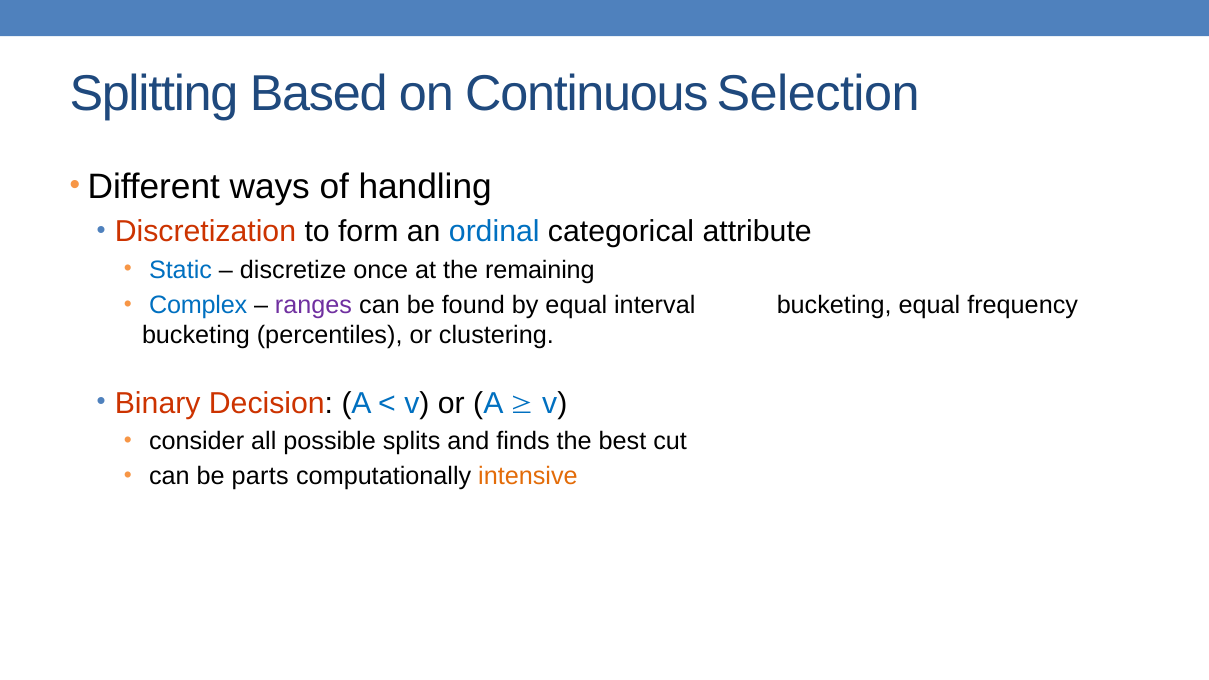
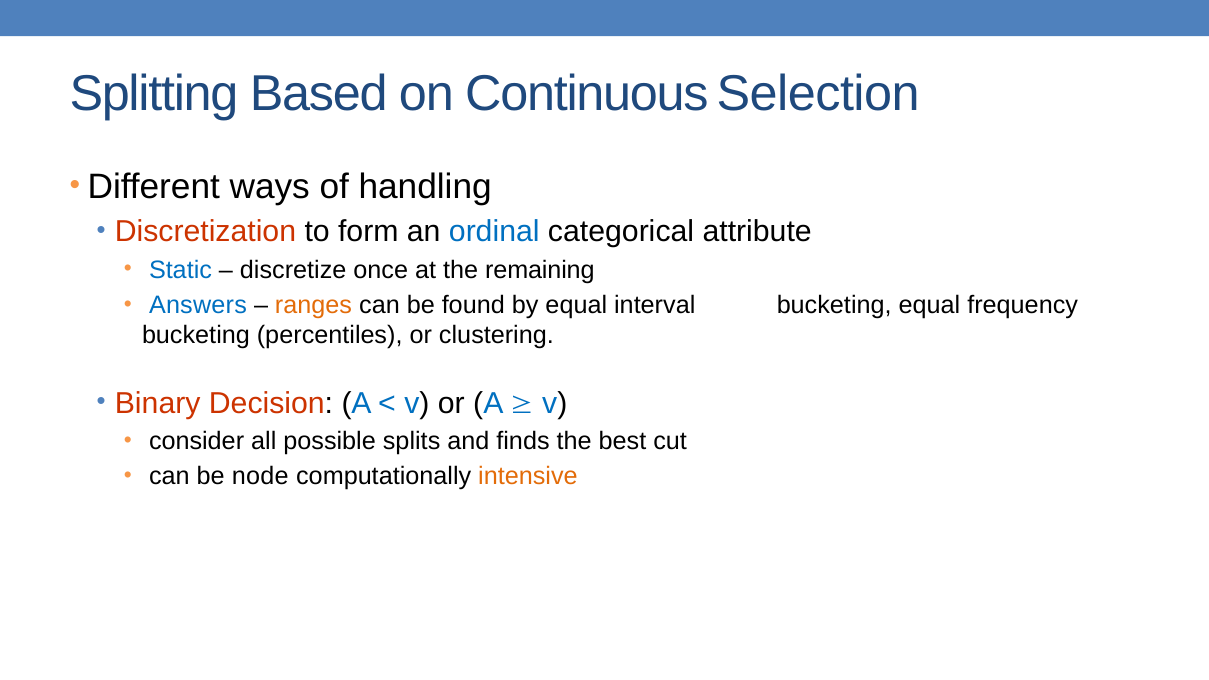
Complex: Complex -> Answers
ranges colour: purple -> orange
parts: parts -> node
